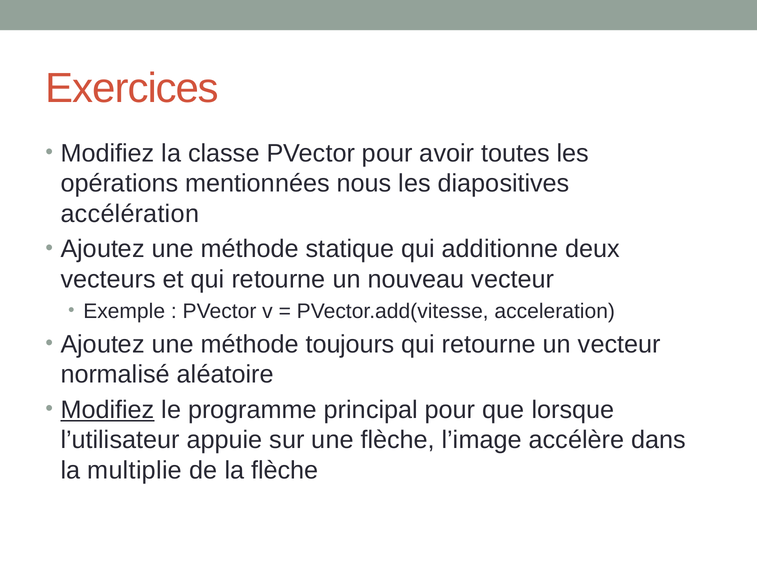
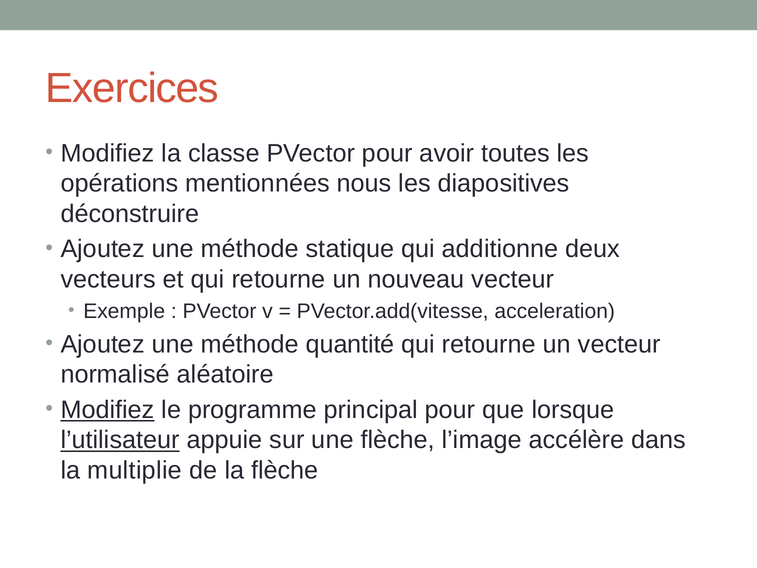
accélération: accélération -> déconstruire
toujours: toujours -> quantité
l’utilisateur underline: none -> present
